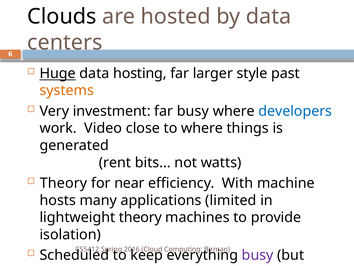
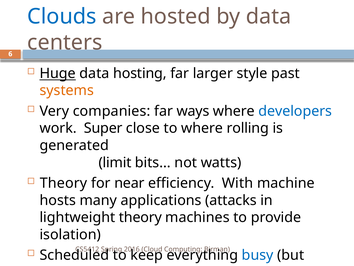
Clouds colour: black -> blue
investment: investment -> companies
far busy: busy -> ways
Video: Video -> Super
things: things -> rolling
rent: rent -> limit
limited: limited -> attacks
busy at (258, 255) colour: purple -> blue
